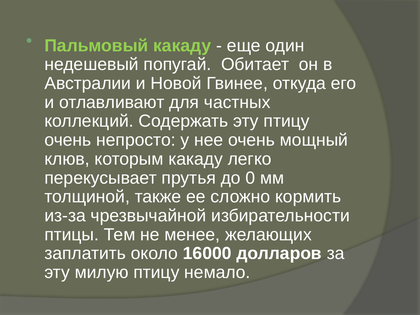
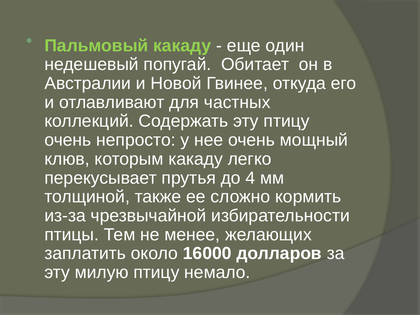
0: 0 -> 4
